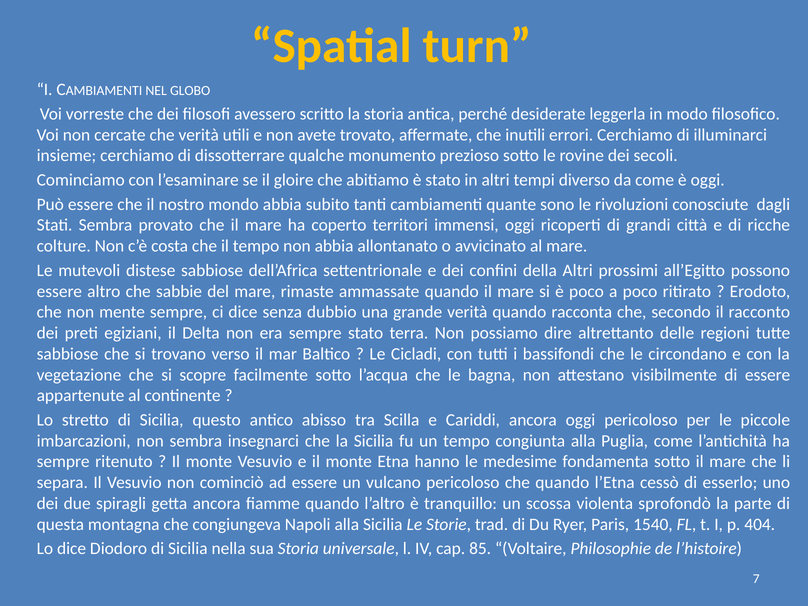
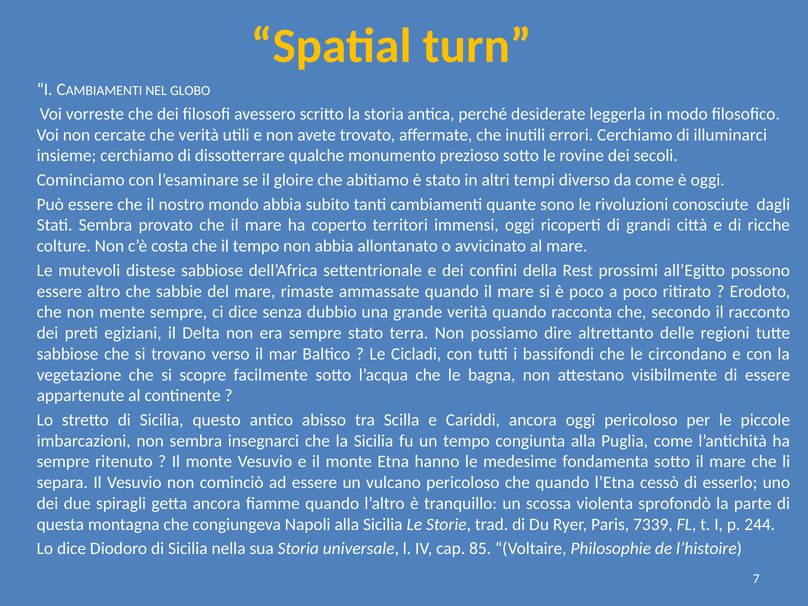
della Altri: Altri -> Rest
1540: 1540 -> 7339
404: 404 -> 244
